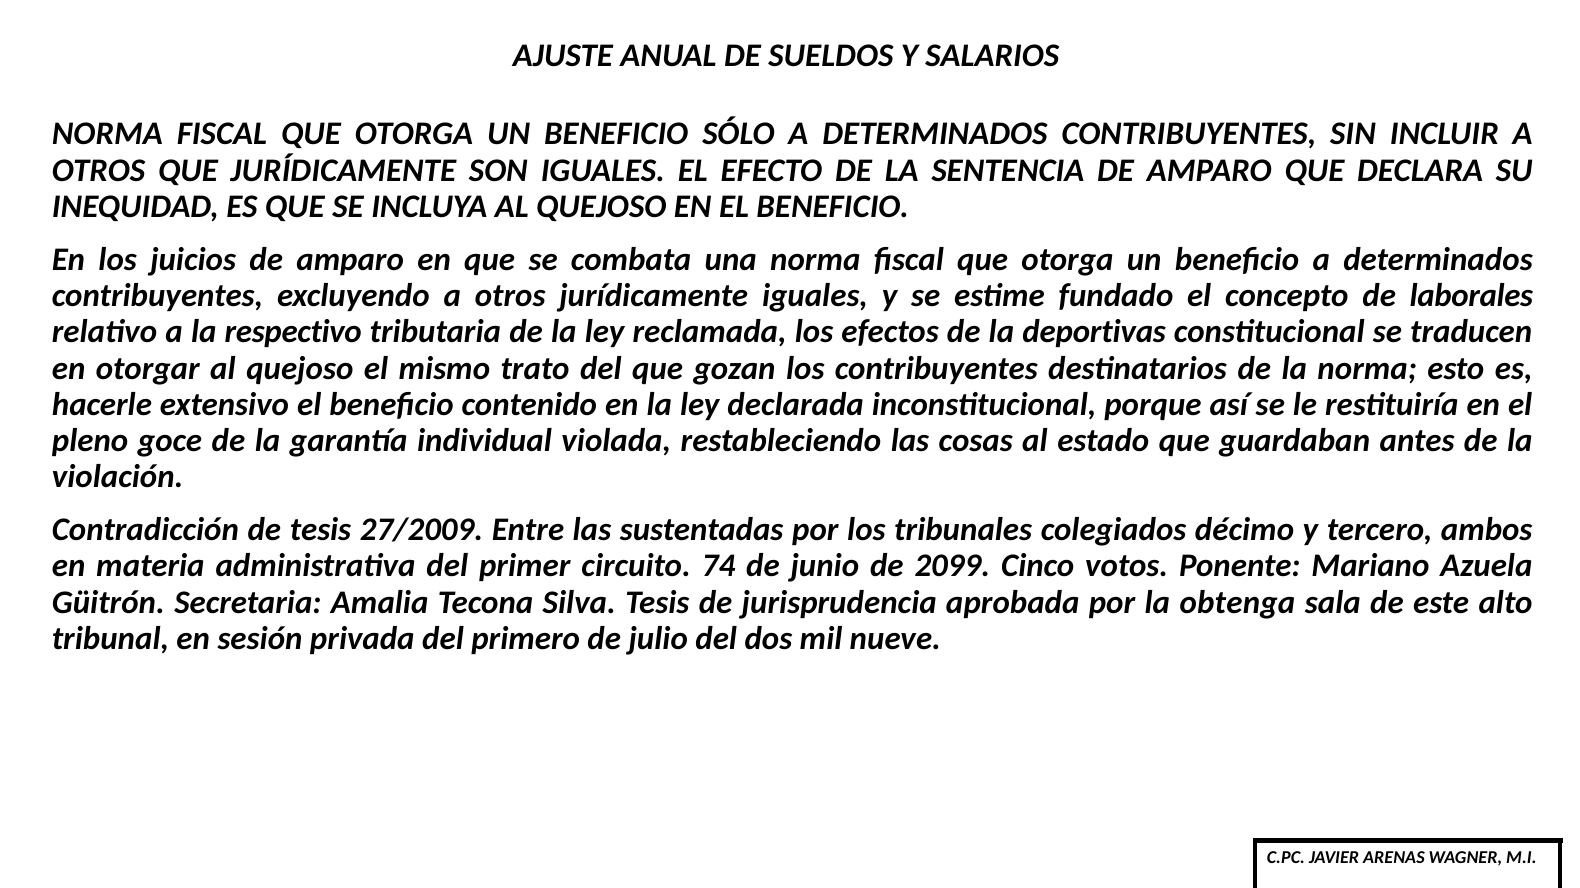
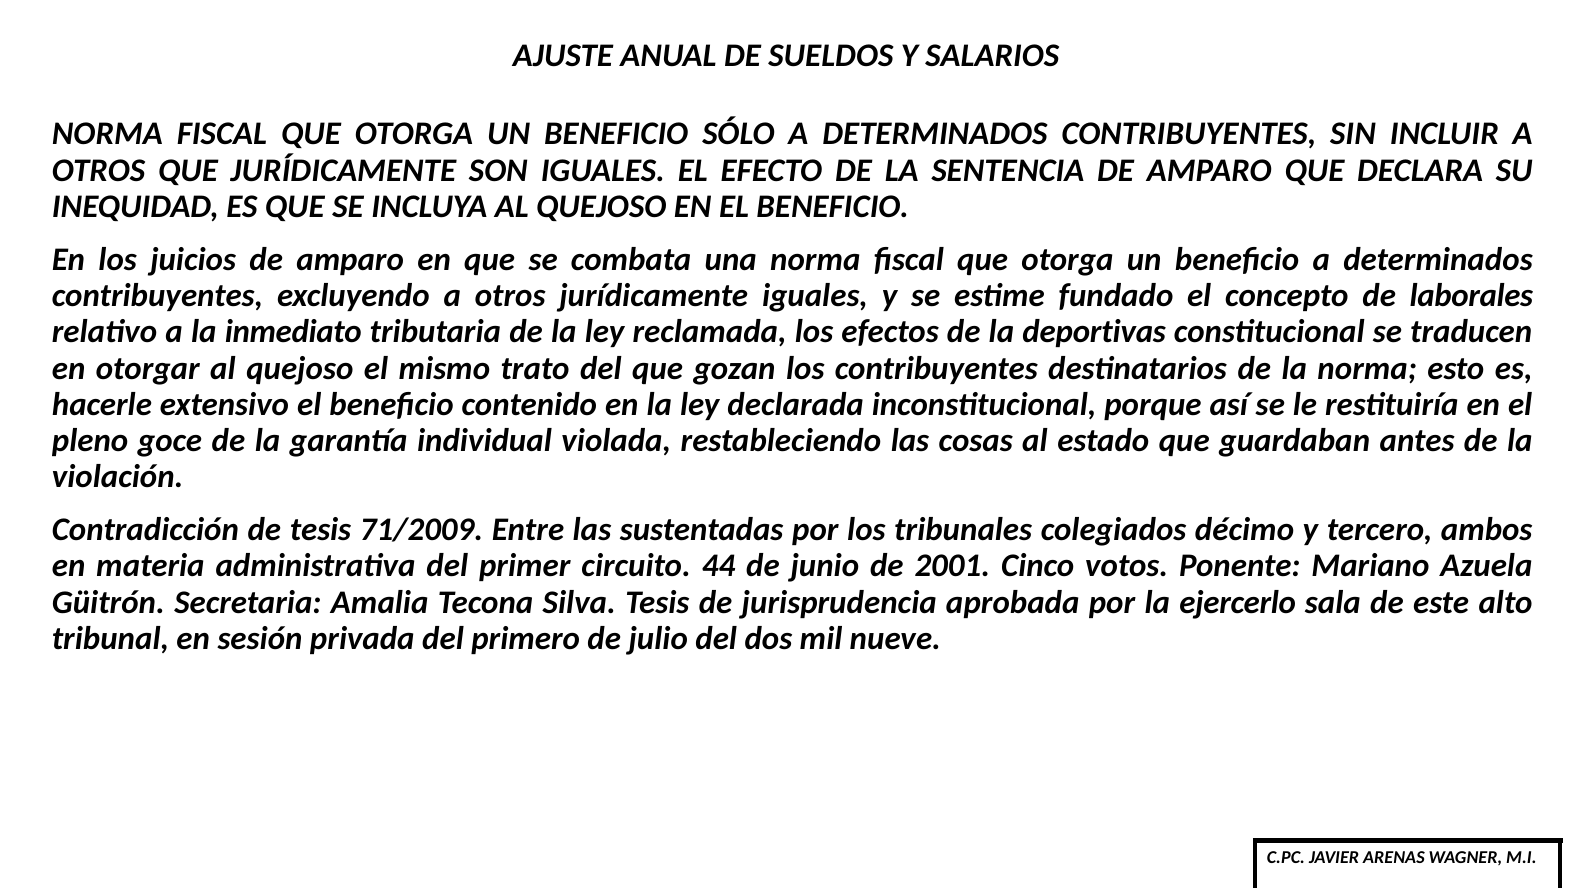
respectivo: respectivo -> inmediato
27/2009: 27/2009 -> 71/2009
74: 74 -> 44
2099: 2099 -> 2001
obtenga: obtenga -> ejercerlo
